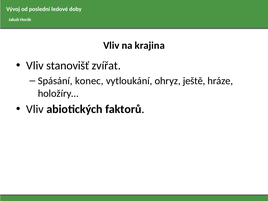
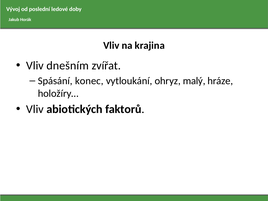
stanovišť: stanovišť -> dnešním
ještě: ještě -> malý
